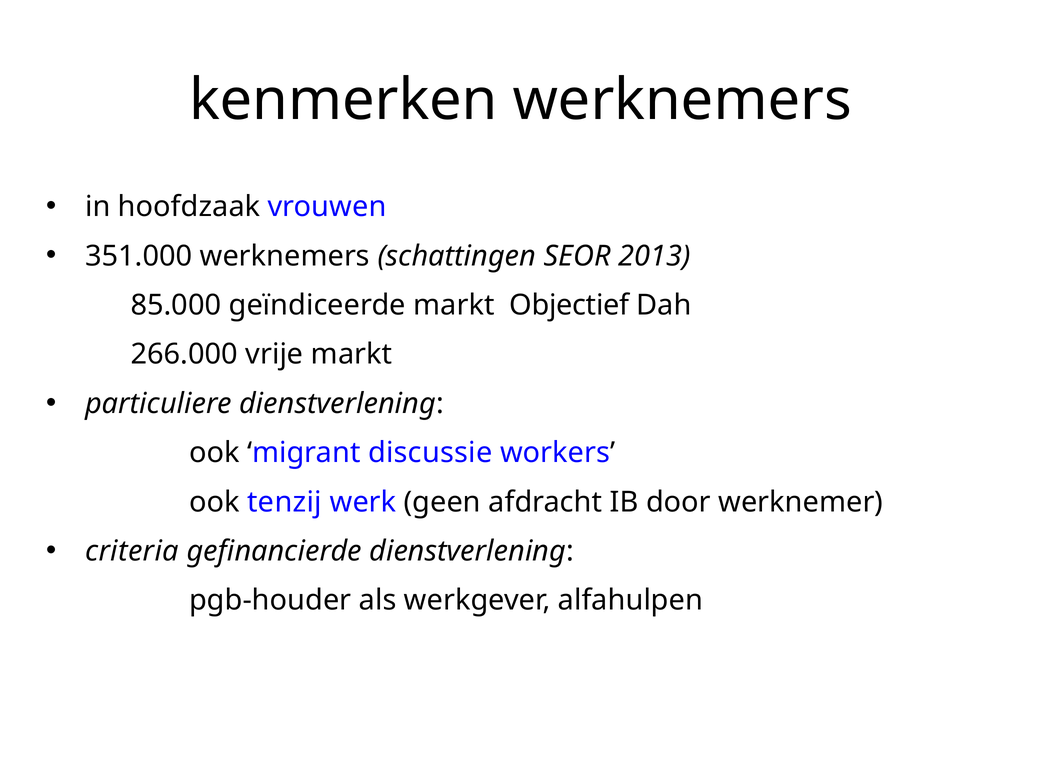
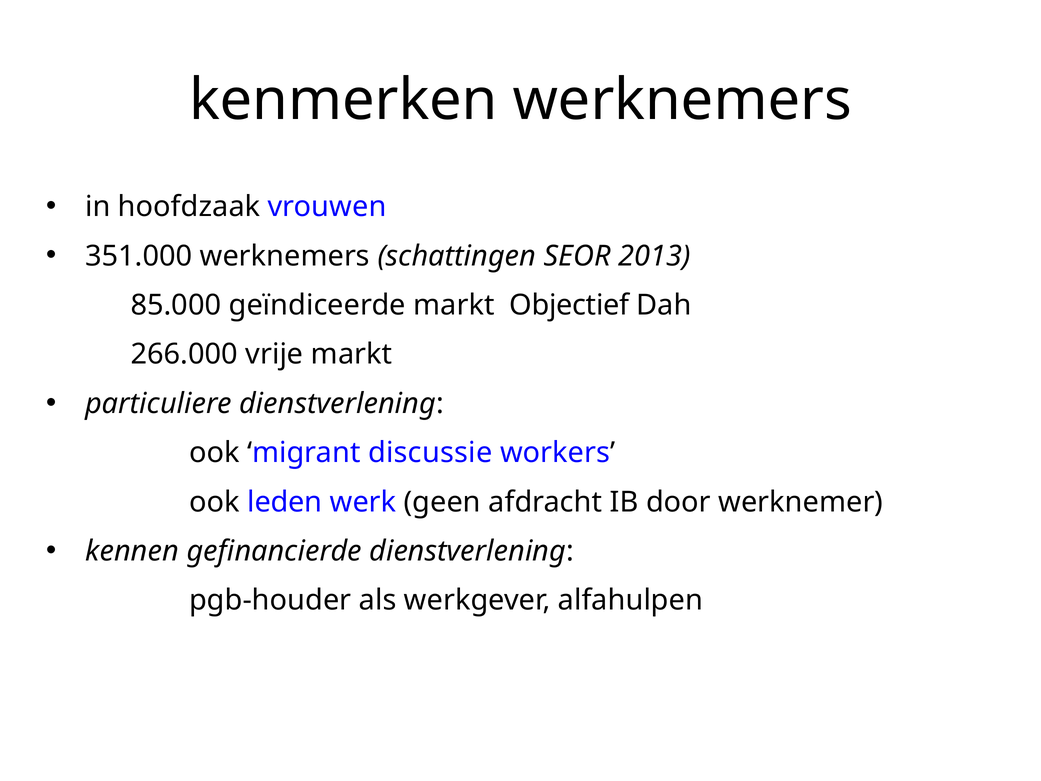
tenzij: tenzij -> leden
criteria: criteria -> kennen
